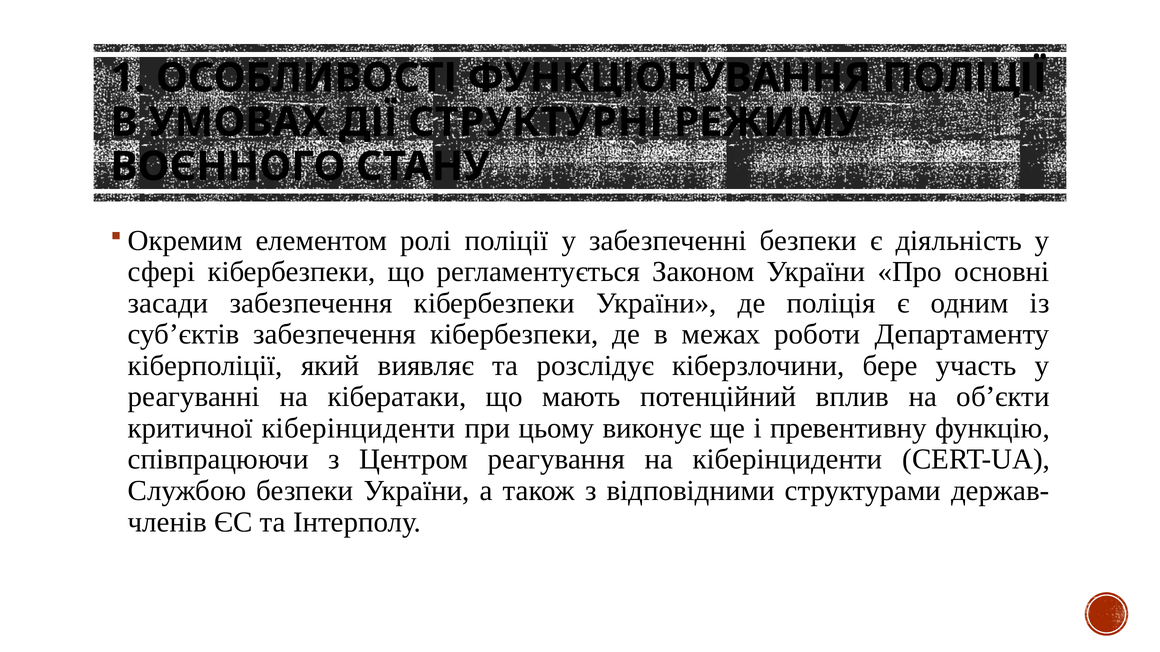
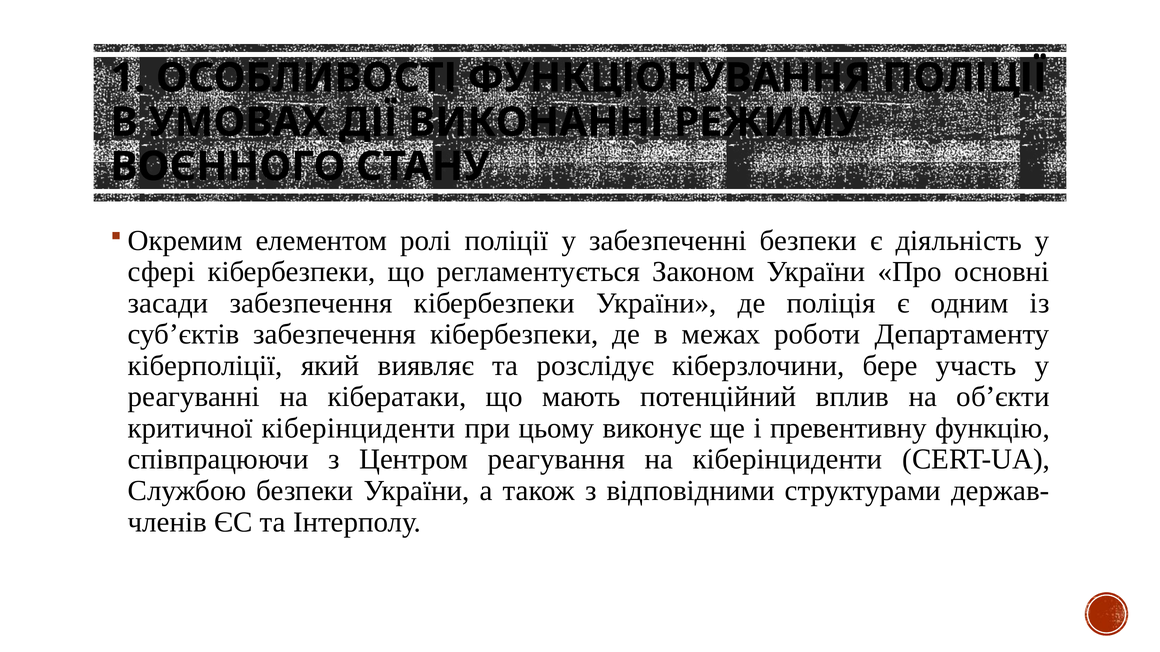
СТРУКТУРНІ: СТРУКТУРНІ -> ВИКОНАННІ
